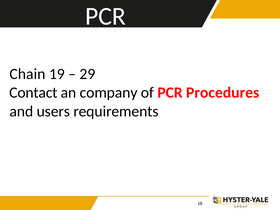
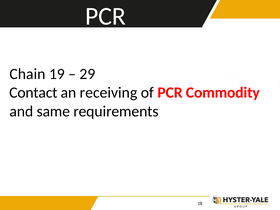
company: company -> receiving
Procedures: Procedures -> Commodity
users: users -> same
